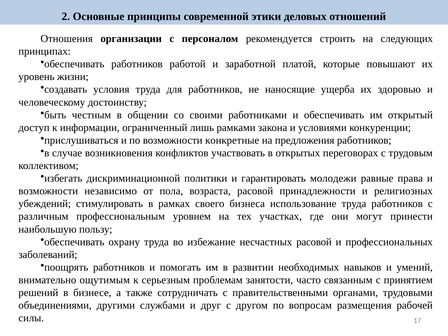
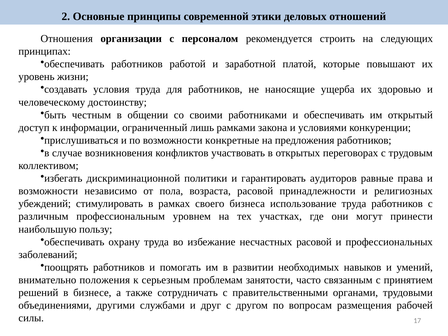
молодежи: молодежи -> аудиторов
ощутимым: ощутимым -> положения
